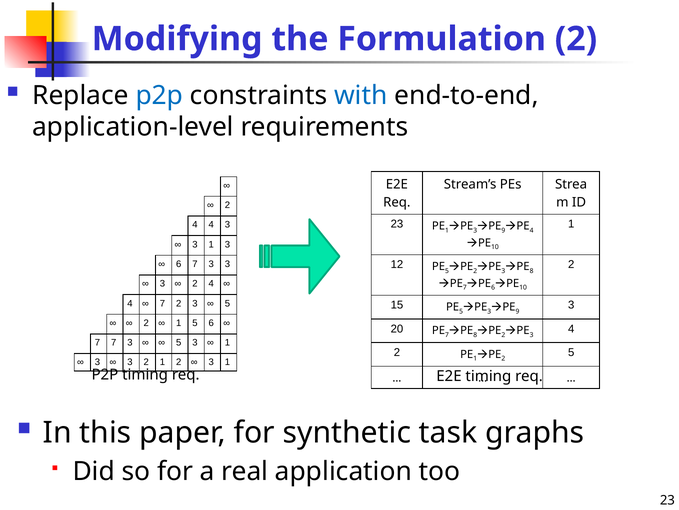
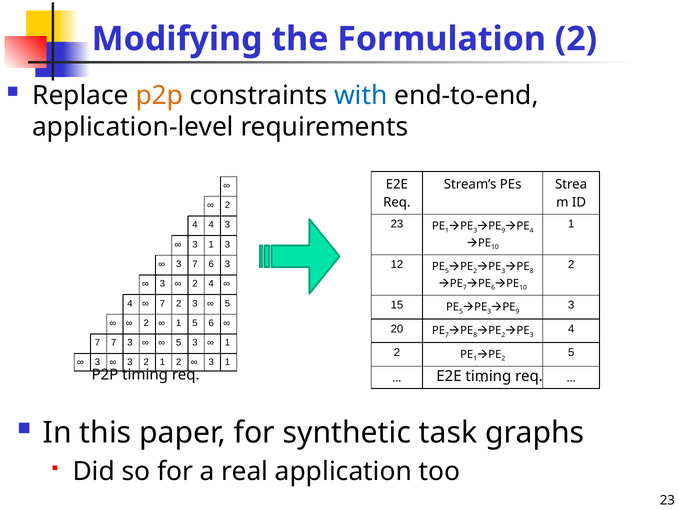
p2p at (159, 95) colour: blue -> orange
6 at (179, 264): 6 -> 3
3 at (211, 264): 3 -> 6
